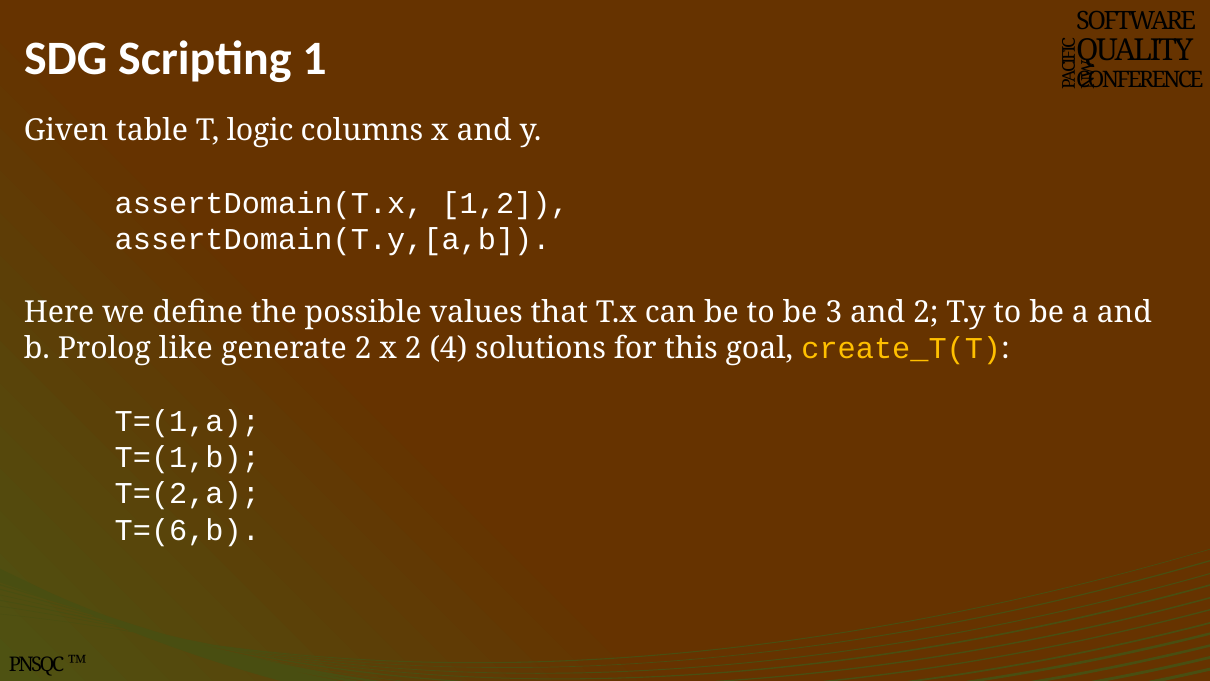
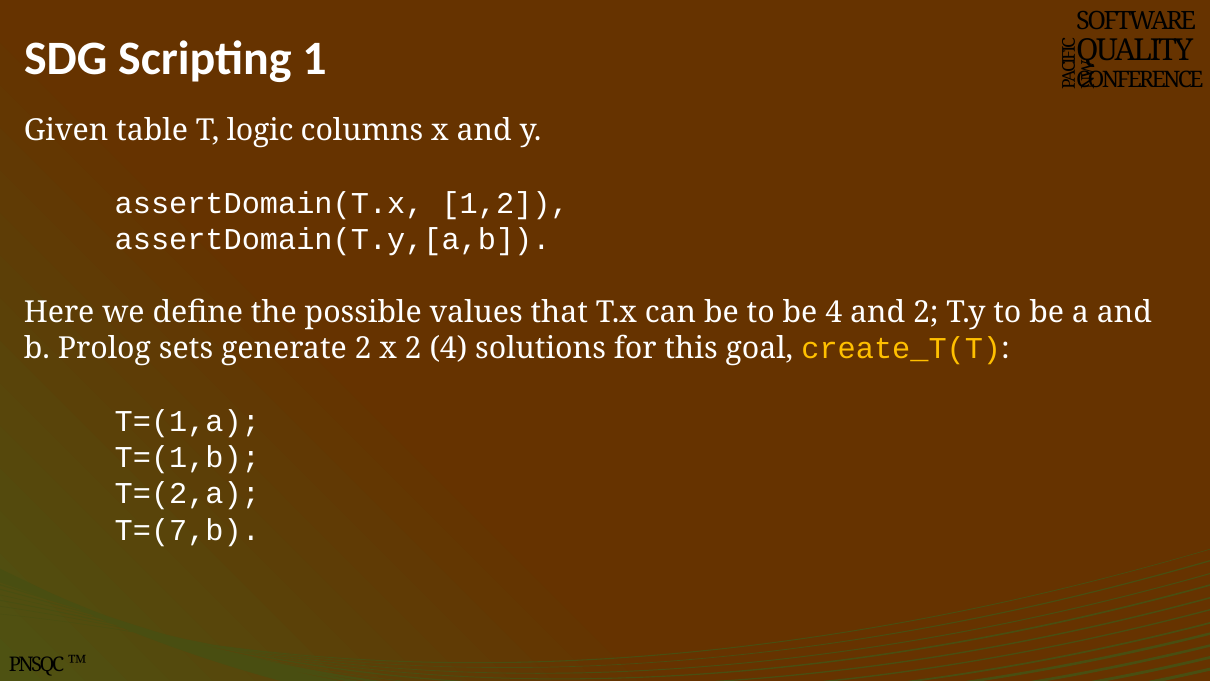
be 3: 3 -> 4
like: like -> sets
T=(6,b: T=(6,b -> T=(7,b
